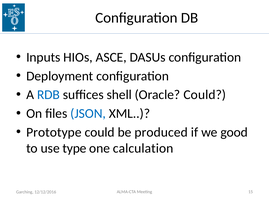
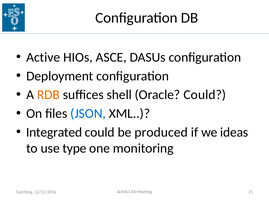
Inputs: Inputs -> Active
RDB colour: blue -> orange
Prototype: Prototype -> Integrated
good: good -> ideas
calculation: calculation -> monitoring
